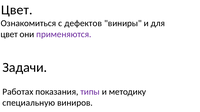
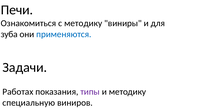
Цвет at (17, 10): Цвет -> Печи
с дефектов: дефектов -> методику
цвет at (9, 34): цвет -> зуба
применяются colour: purple -> blue
